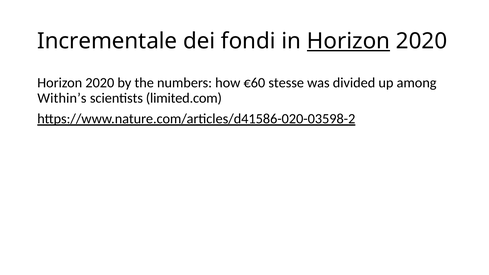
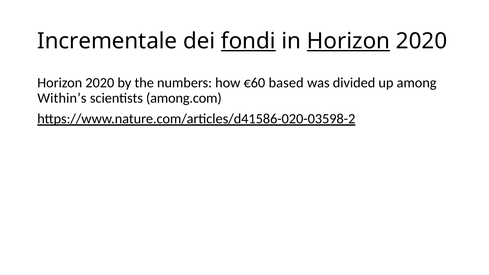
fondi underline: none -> present
stesse: stesse -> based
limited.com: limited.com -> among.com
